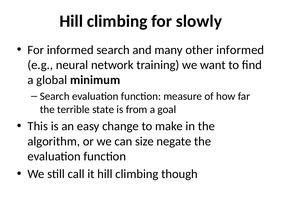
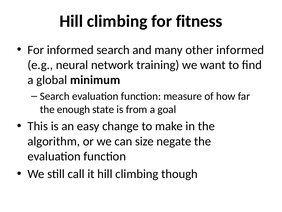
slowly: slowly -> fitness
terrible: terrible -> enough
